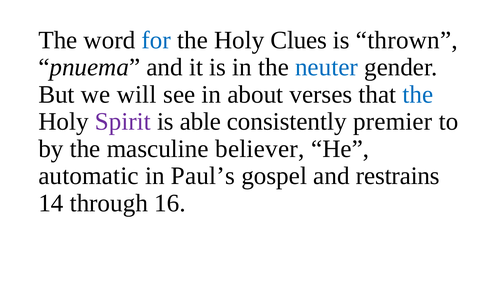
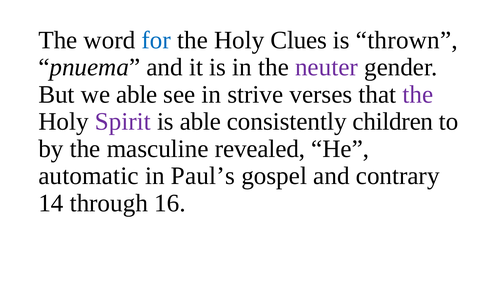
neuter colour: blue -> purple
we will: will -> able
about: about -> strive
the at (418, 94) colour: blue -> purple
premier: premier -> children
believer: believer -> revealed
restrains: restrains -> contrary
